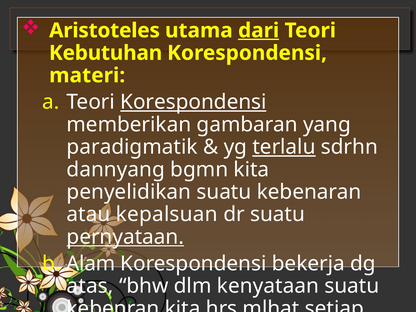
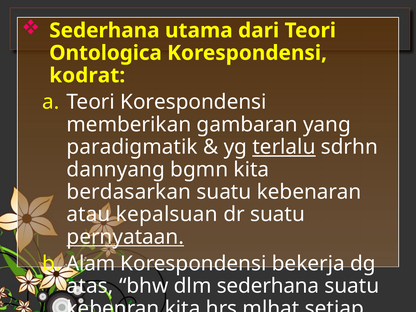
Aristoteles at (104, 31): Aristoteles -> Sederhana
dari underline: present -> none
Kebutuhan: Kebutuhan -> Ontologica
materi: materi -> kodrat
Korespondensi at (193, 102) underline: present -> none
penyelidikan: penyelidikan -> berdasarkan
dlm kenyataan: kenyataan -> sederhana
